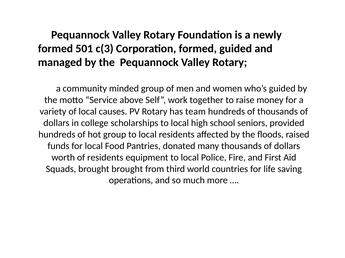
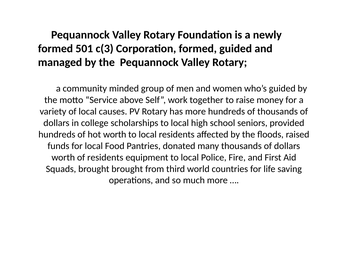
has team: team -> more
hot group: group -> worth
